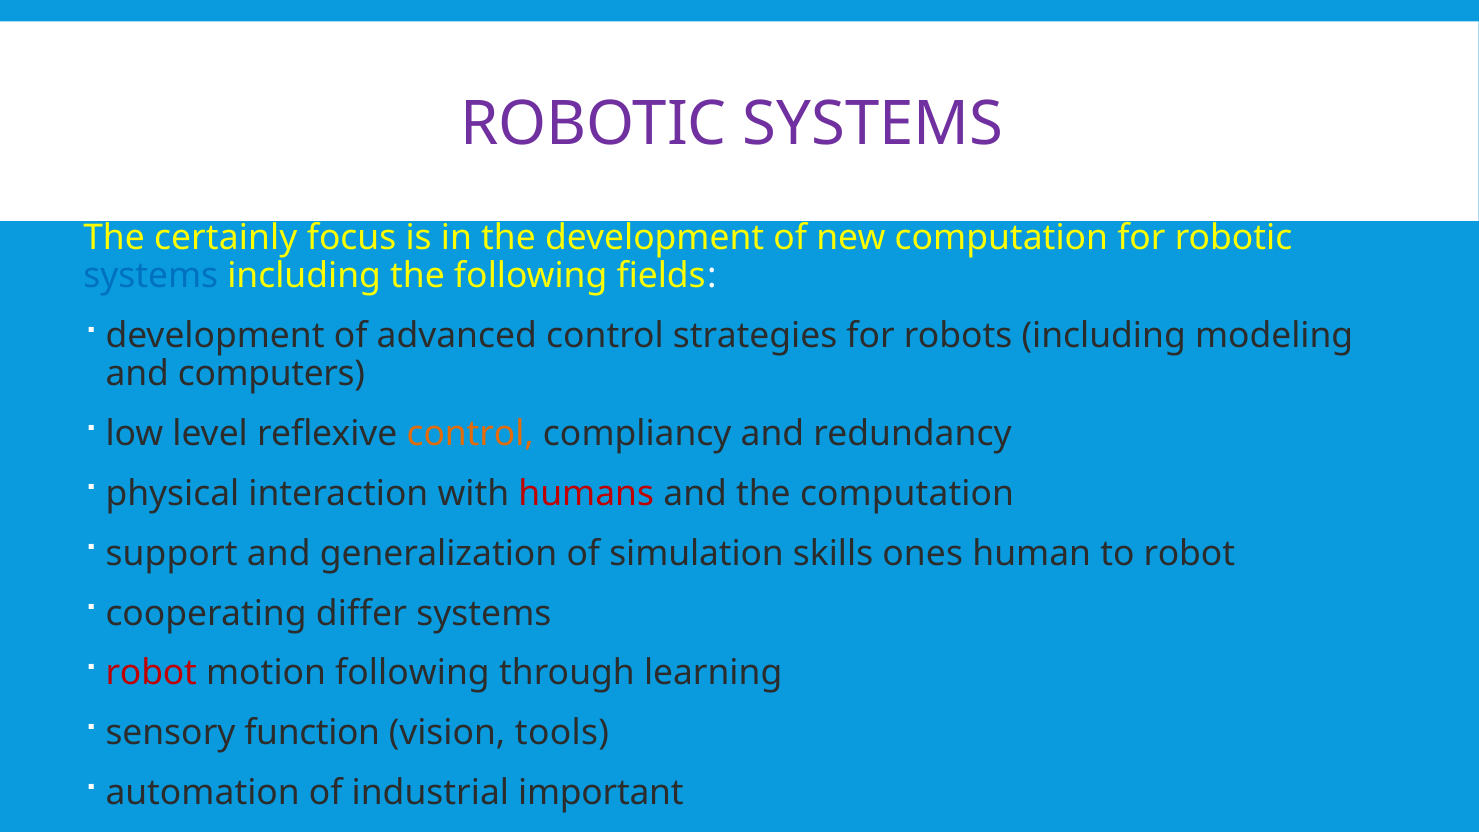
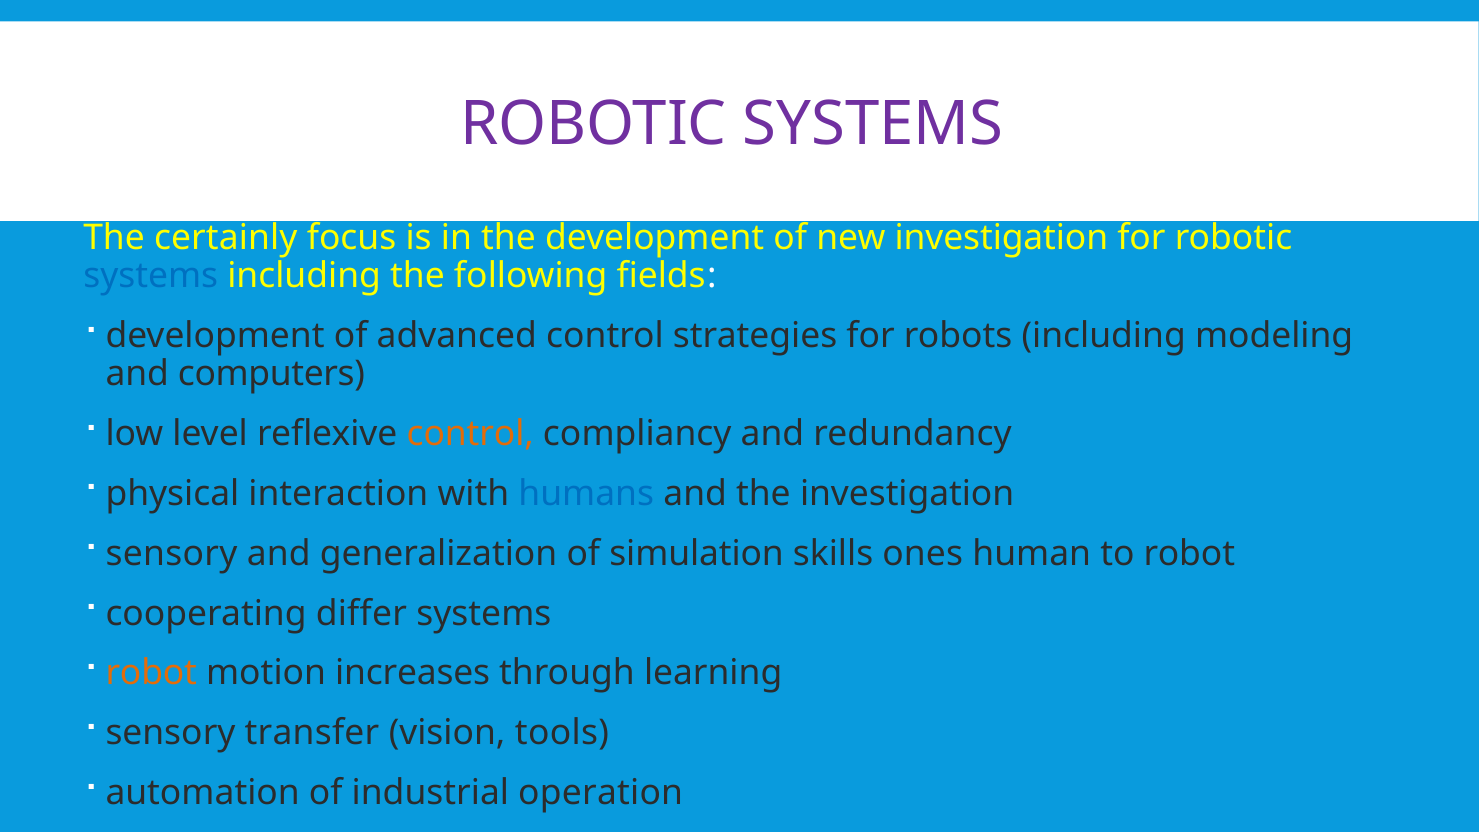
new computation: computation -> investigation
humans colour: red -> blue
the computation: computation -> investigation
support at (172, 553): support -> sensory
robot at (151, 673) colour: red -> orange
motion following: following -> increases
function: function -> transfer
important: important -> operation
